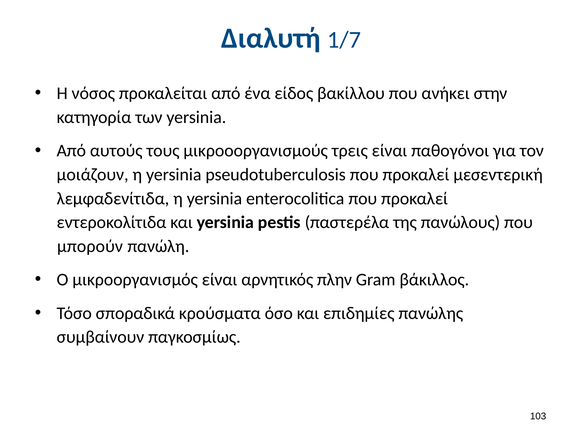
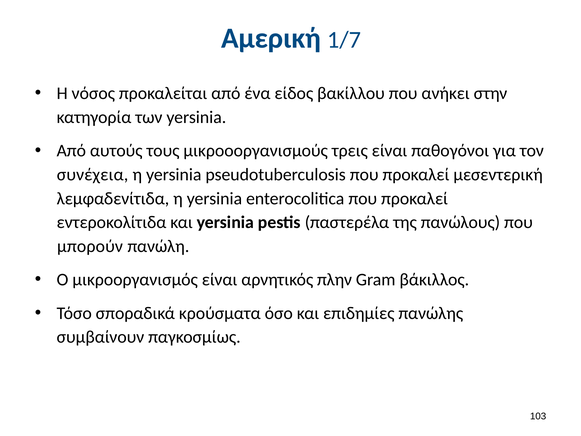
Διαλυτή: Διαλυτή -> Αμερική
μοιάζουν: μοιάζουν -> συνέχεια
